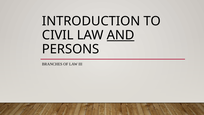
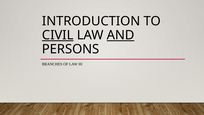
CIVIL underline: none -> present
